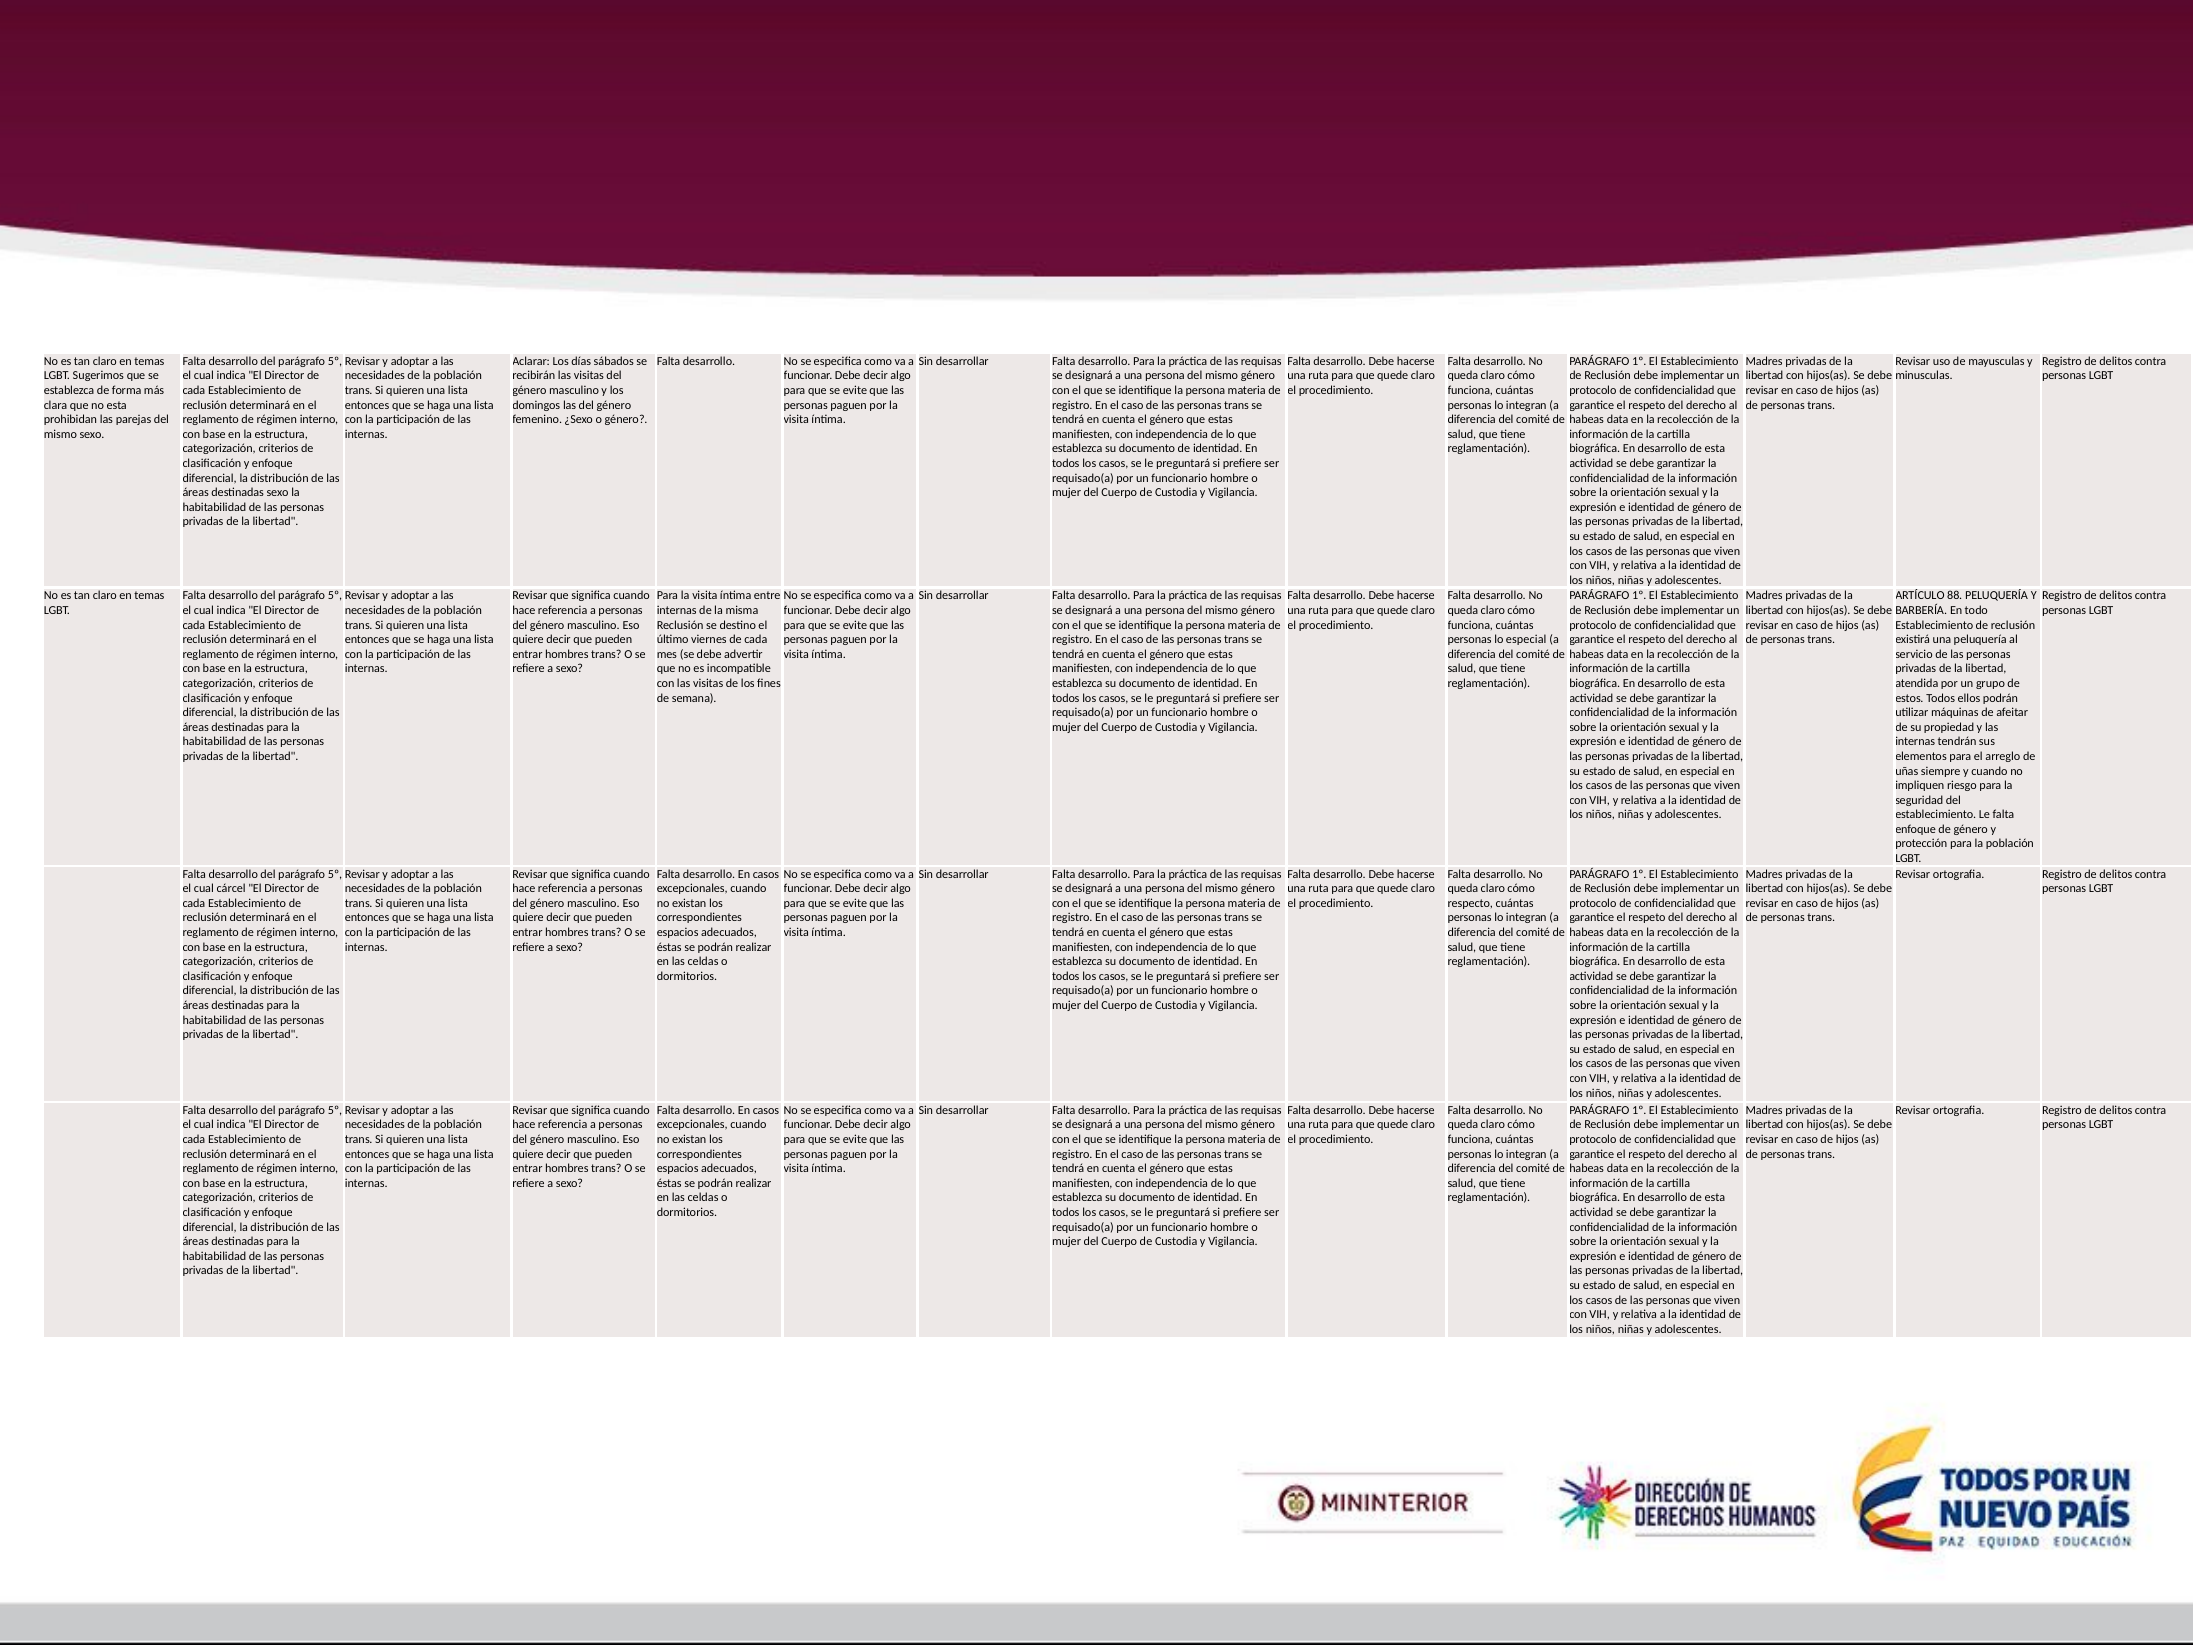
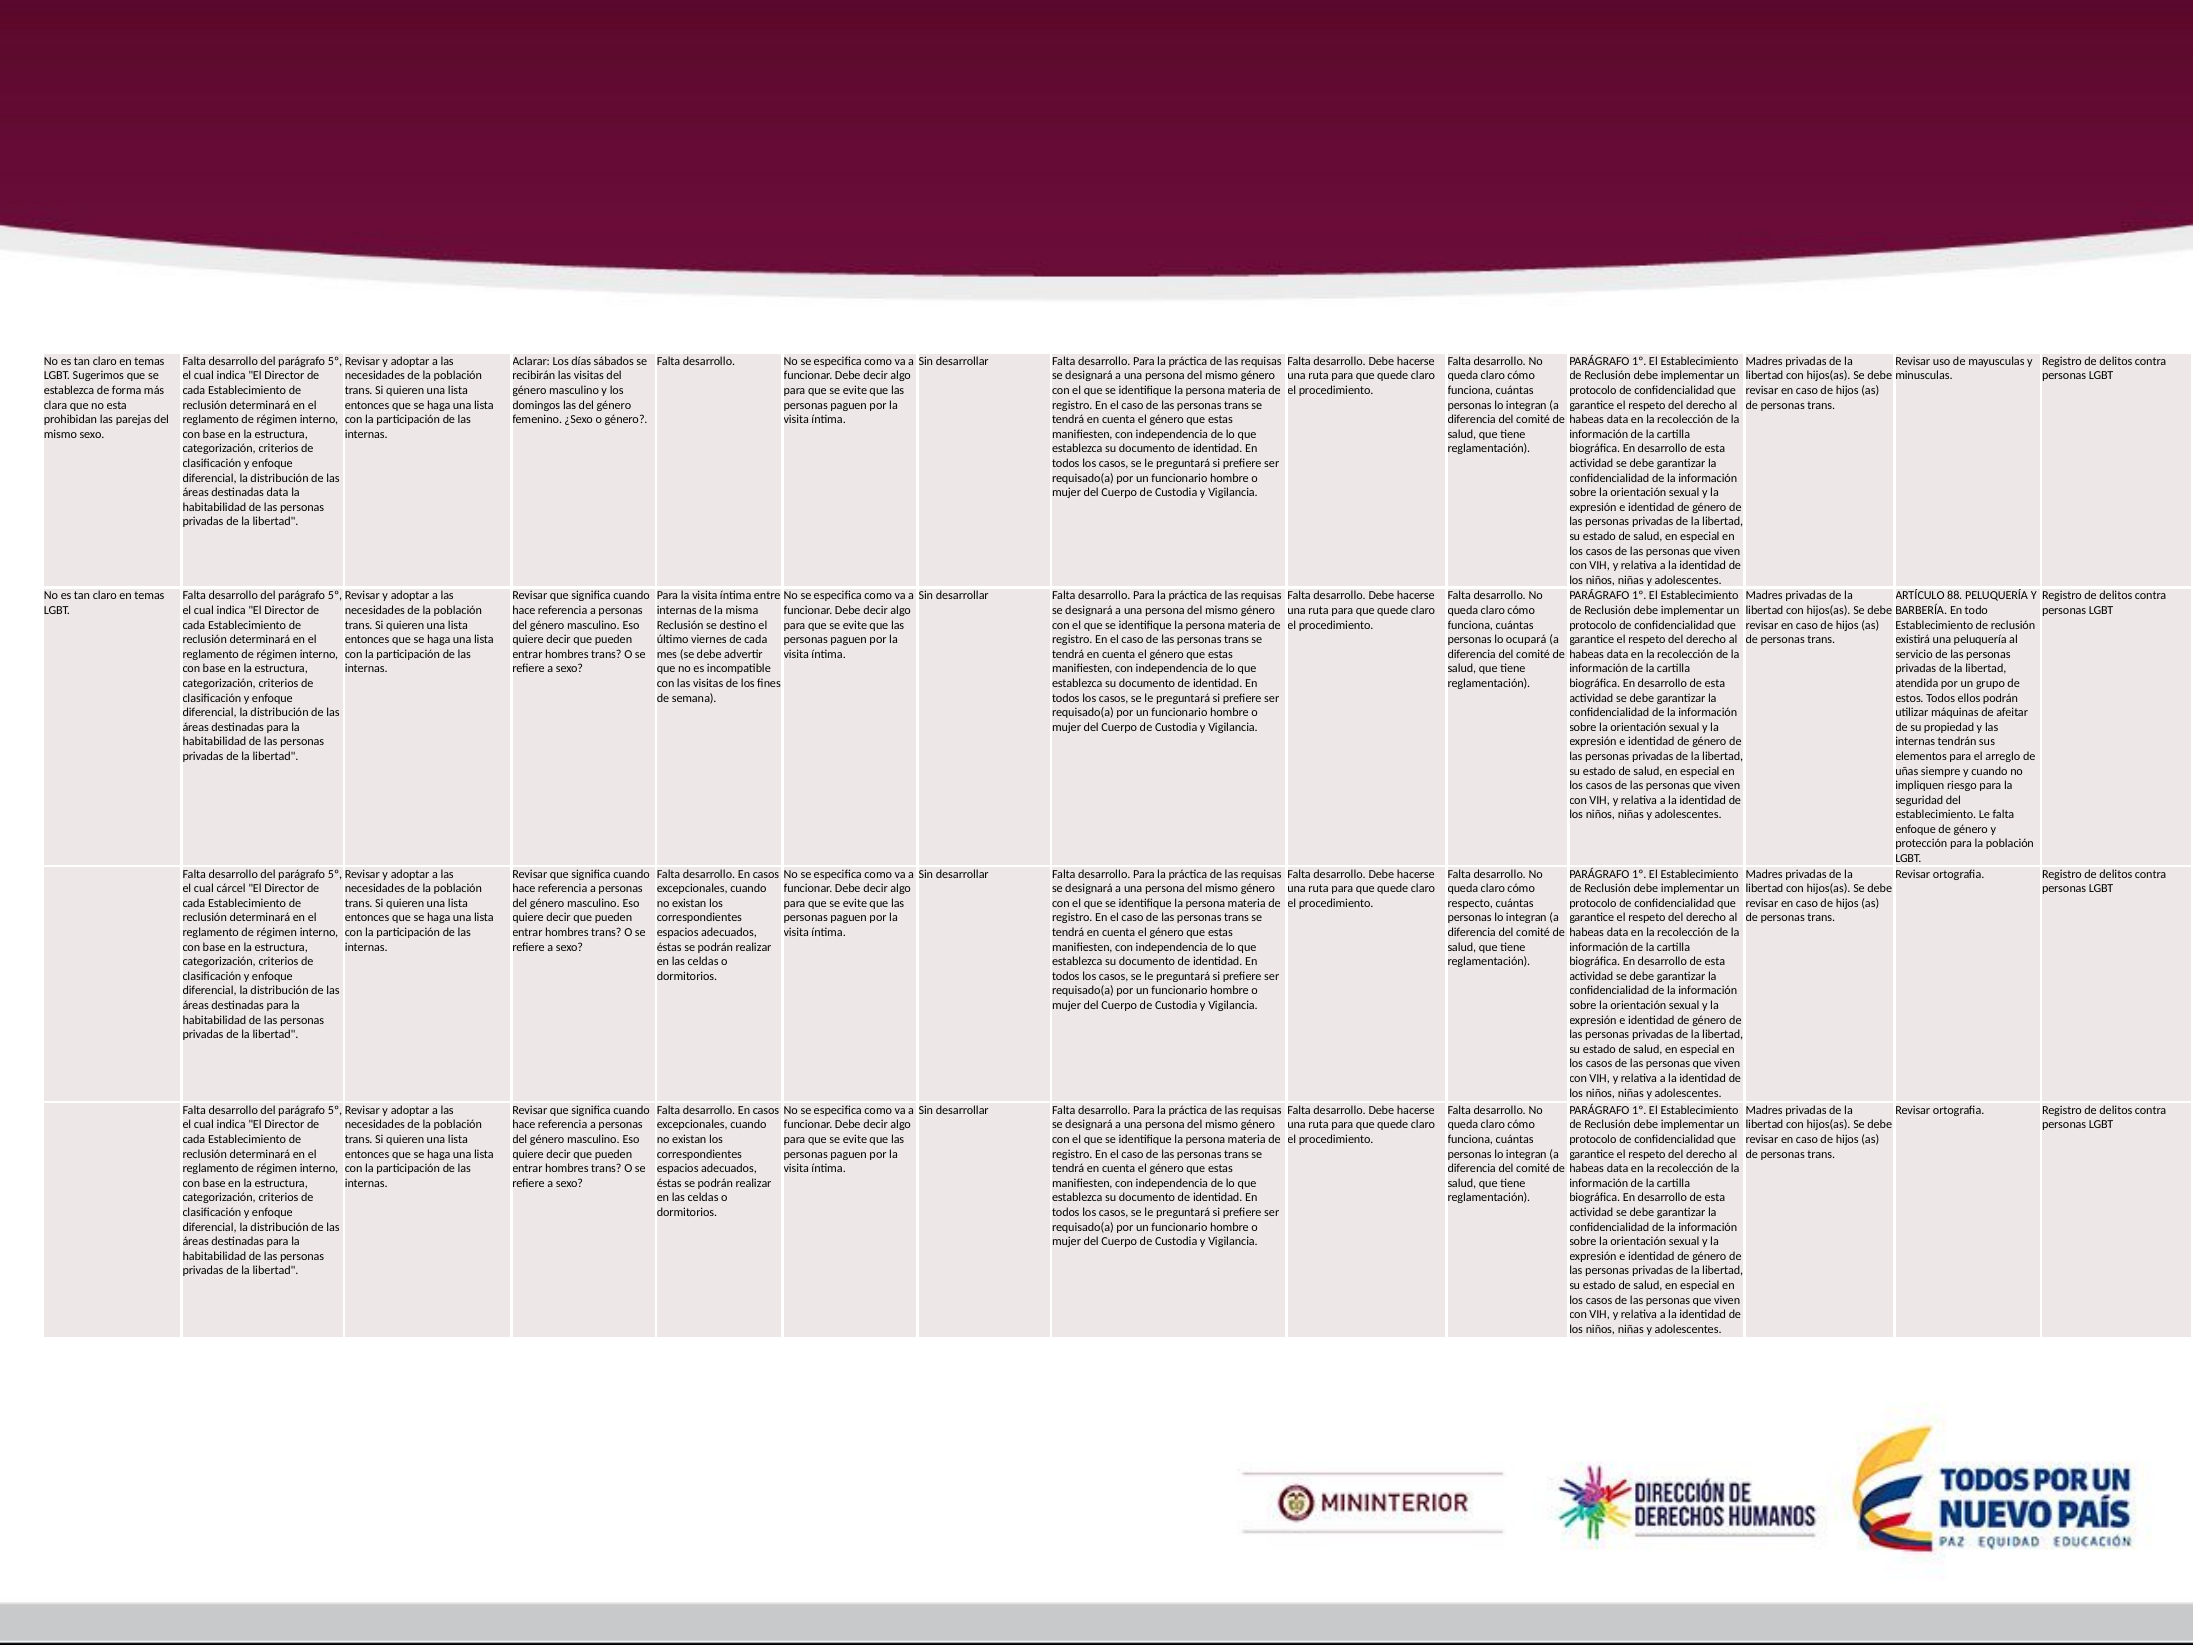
destinadas sexo: sexo -> data
lo especial: especial -> ocupará
